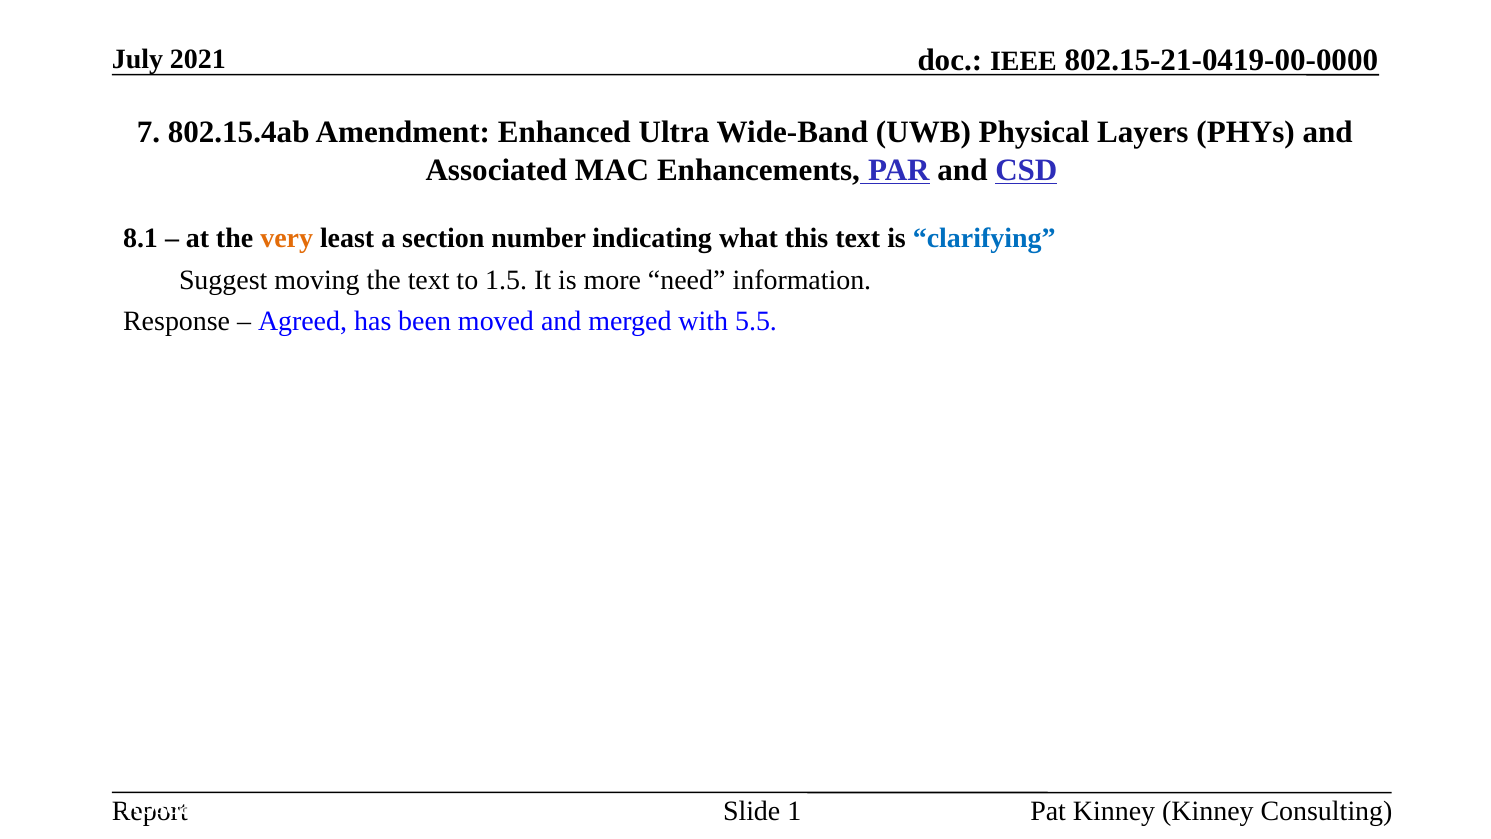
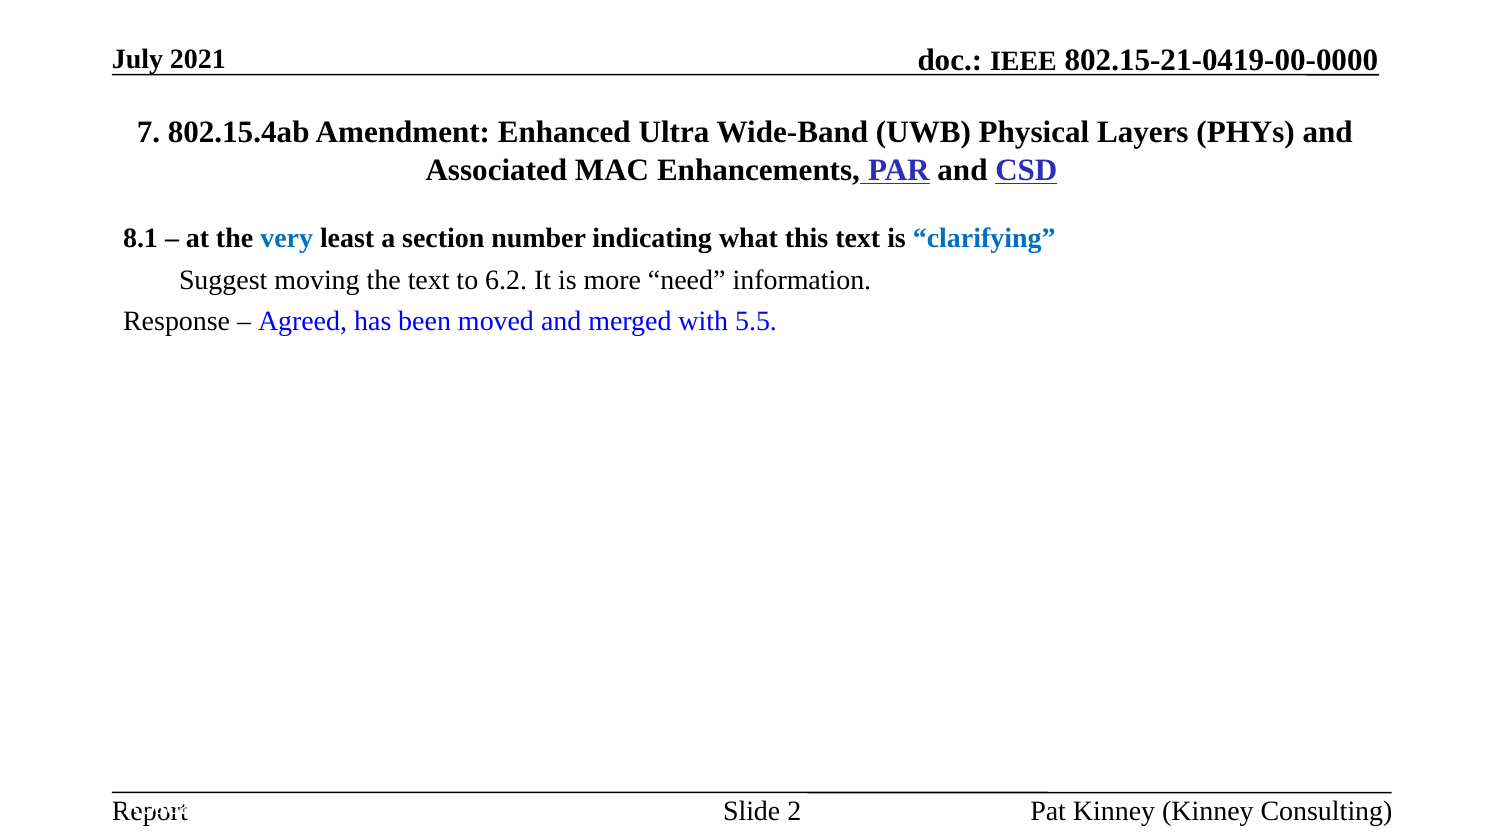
very colour: orange -> blue
1.5: 1.5 -> 6.2
1: 1 -> 2
